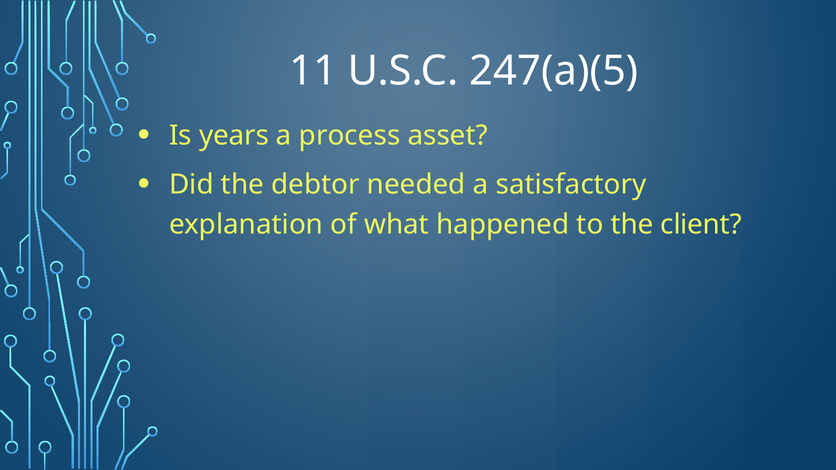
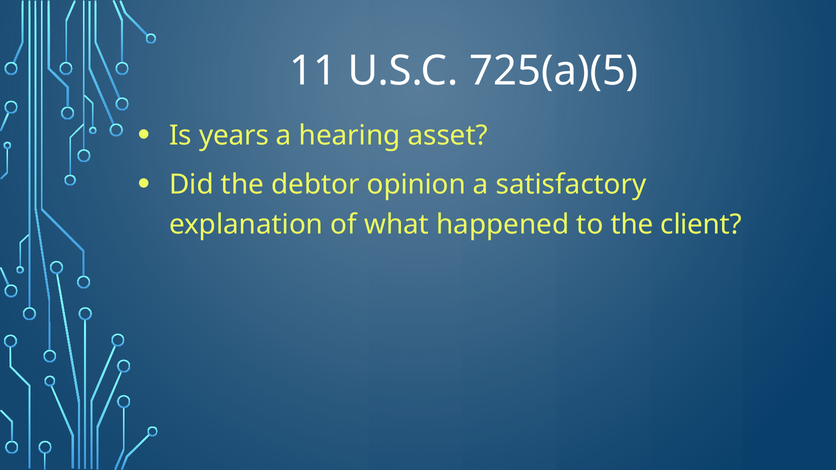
247(a)(5: 247(a)(5 -> 725(a)(5
process: process -> hearing
needed: needed -> opinion
